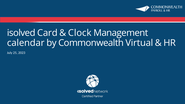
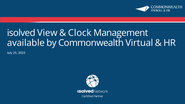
Card: Card -> View
calendar: calendar -> available
